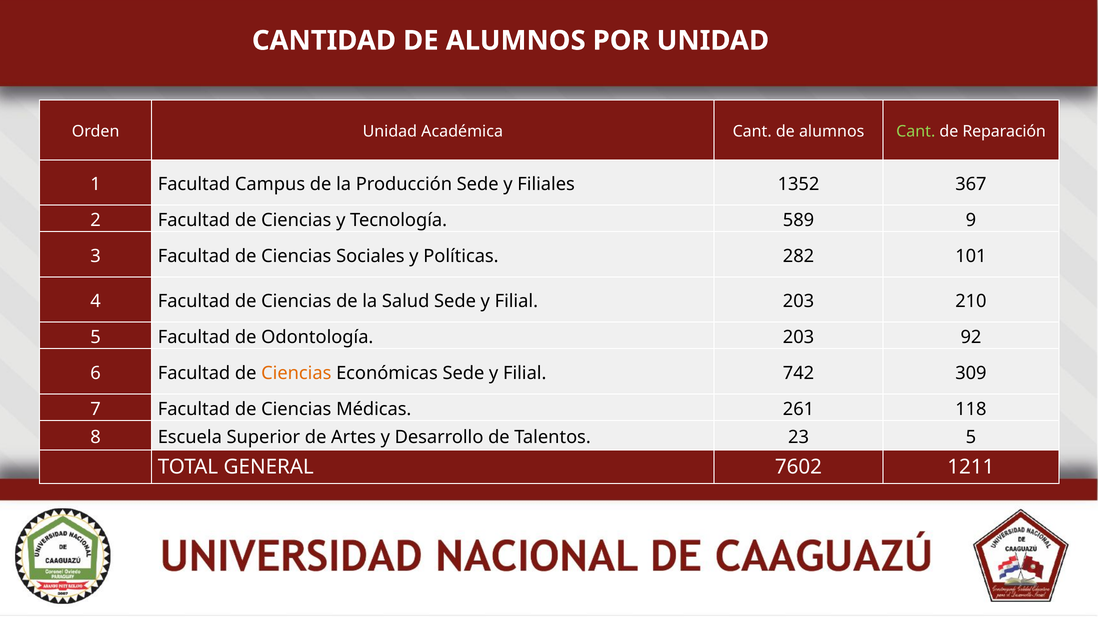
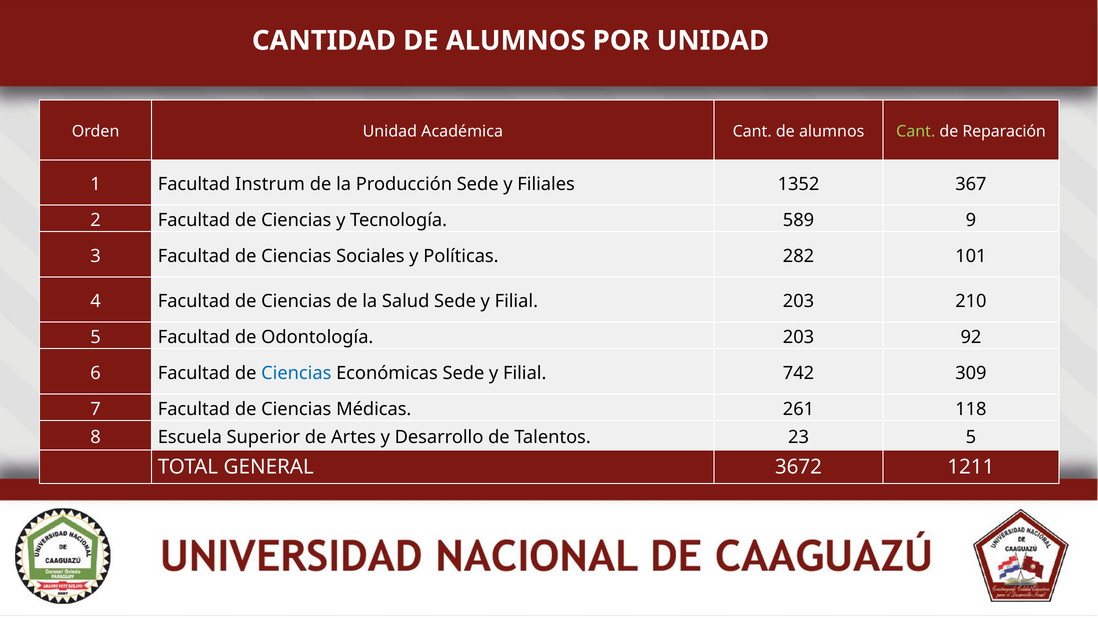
Campus: Campus -> Instrum
Ciencias at (296, 373) colour: orange -> blue
7602: 7602 -> 3672
